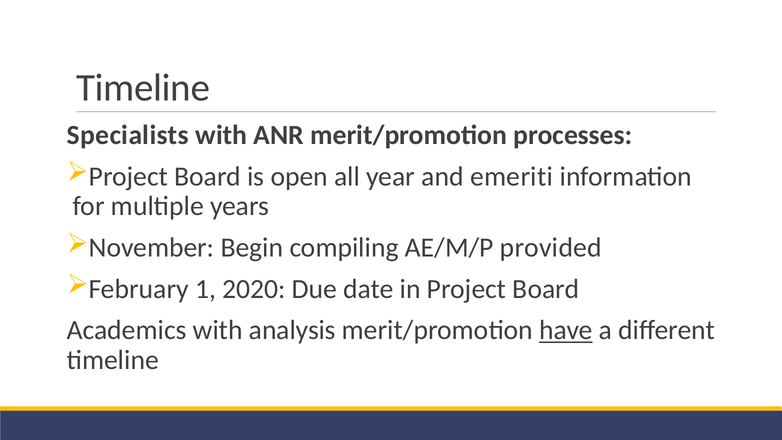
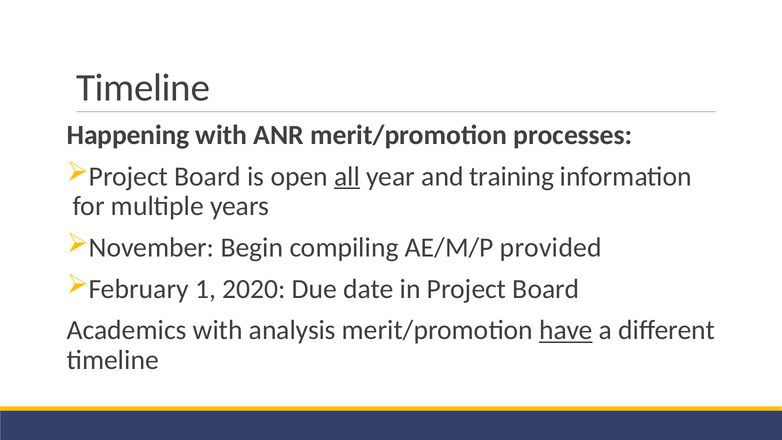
Specialists: Specialists -> Happening
all underline: none -> present
emeriti: emeriti -> training
